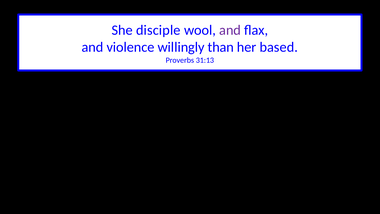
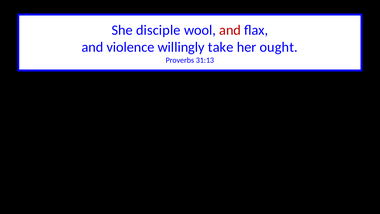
and at (230, 30) colour: purple -> red
than: than -> take
based: based -> ought
